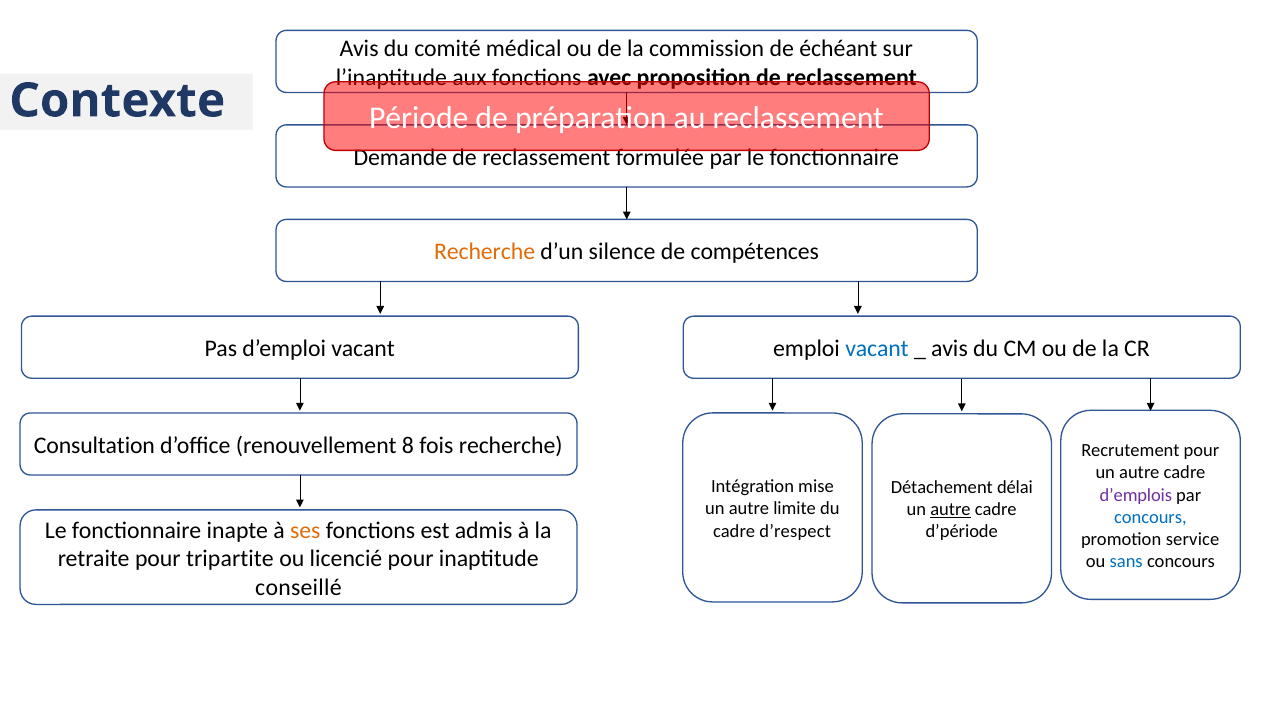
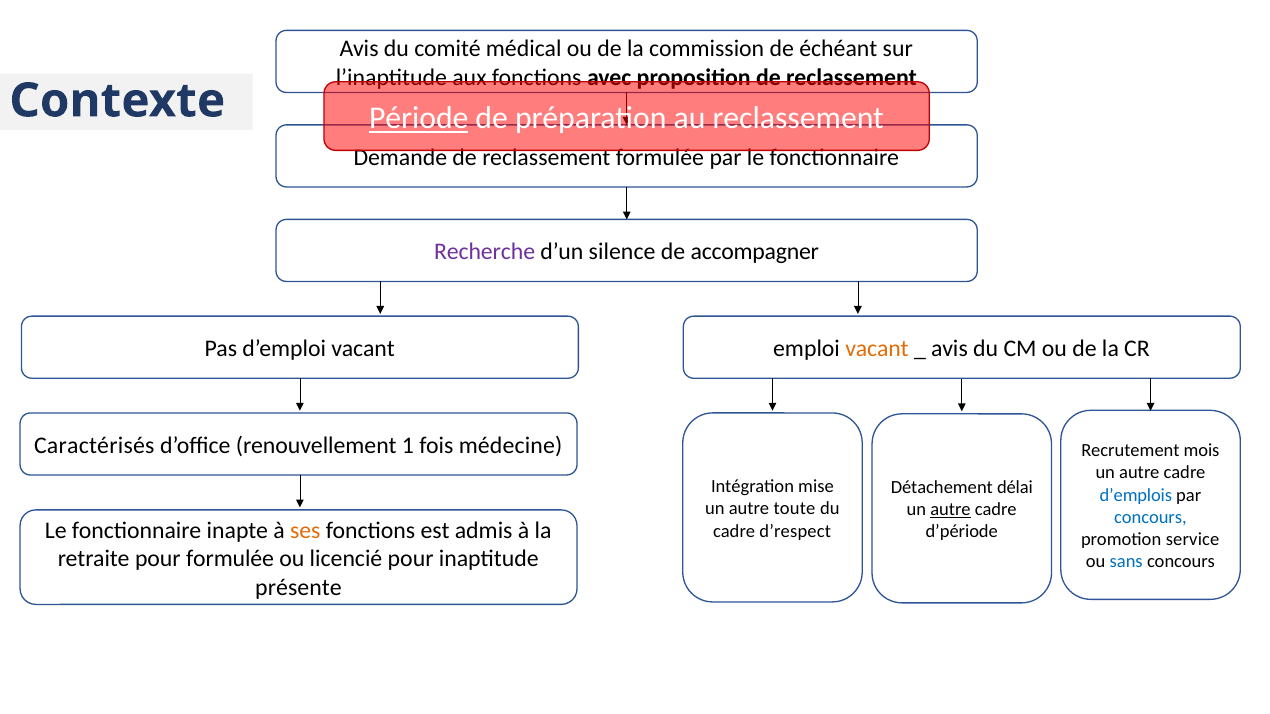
Période underline: none -> present
Recherche at (485, 252) colour: orange -> purple
compétences: compétences -> accompagner
vacant at (877, 349) colour: blue -> orange
Consultation: Consultation -> Caractérisés
8: 8 -> 1
fois recherche: recherche -> médecine
Recrutement pour: pour -> mois
d’emplois colour: purple -> blue
limite: limite -> toute
pour tripartite: tripartite -> formulée
conseillé: conseillé -> présente
